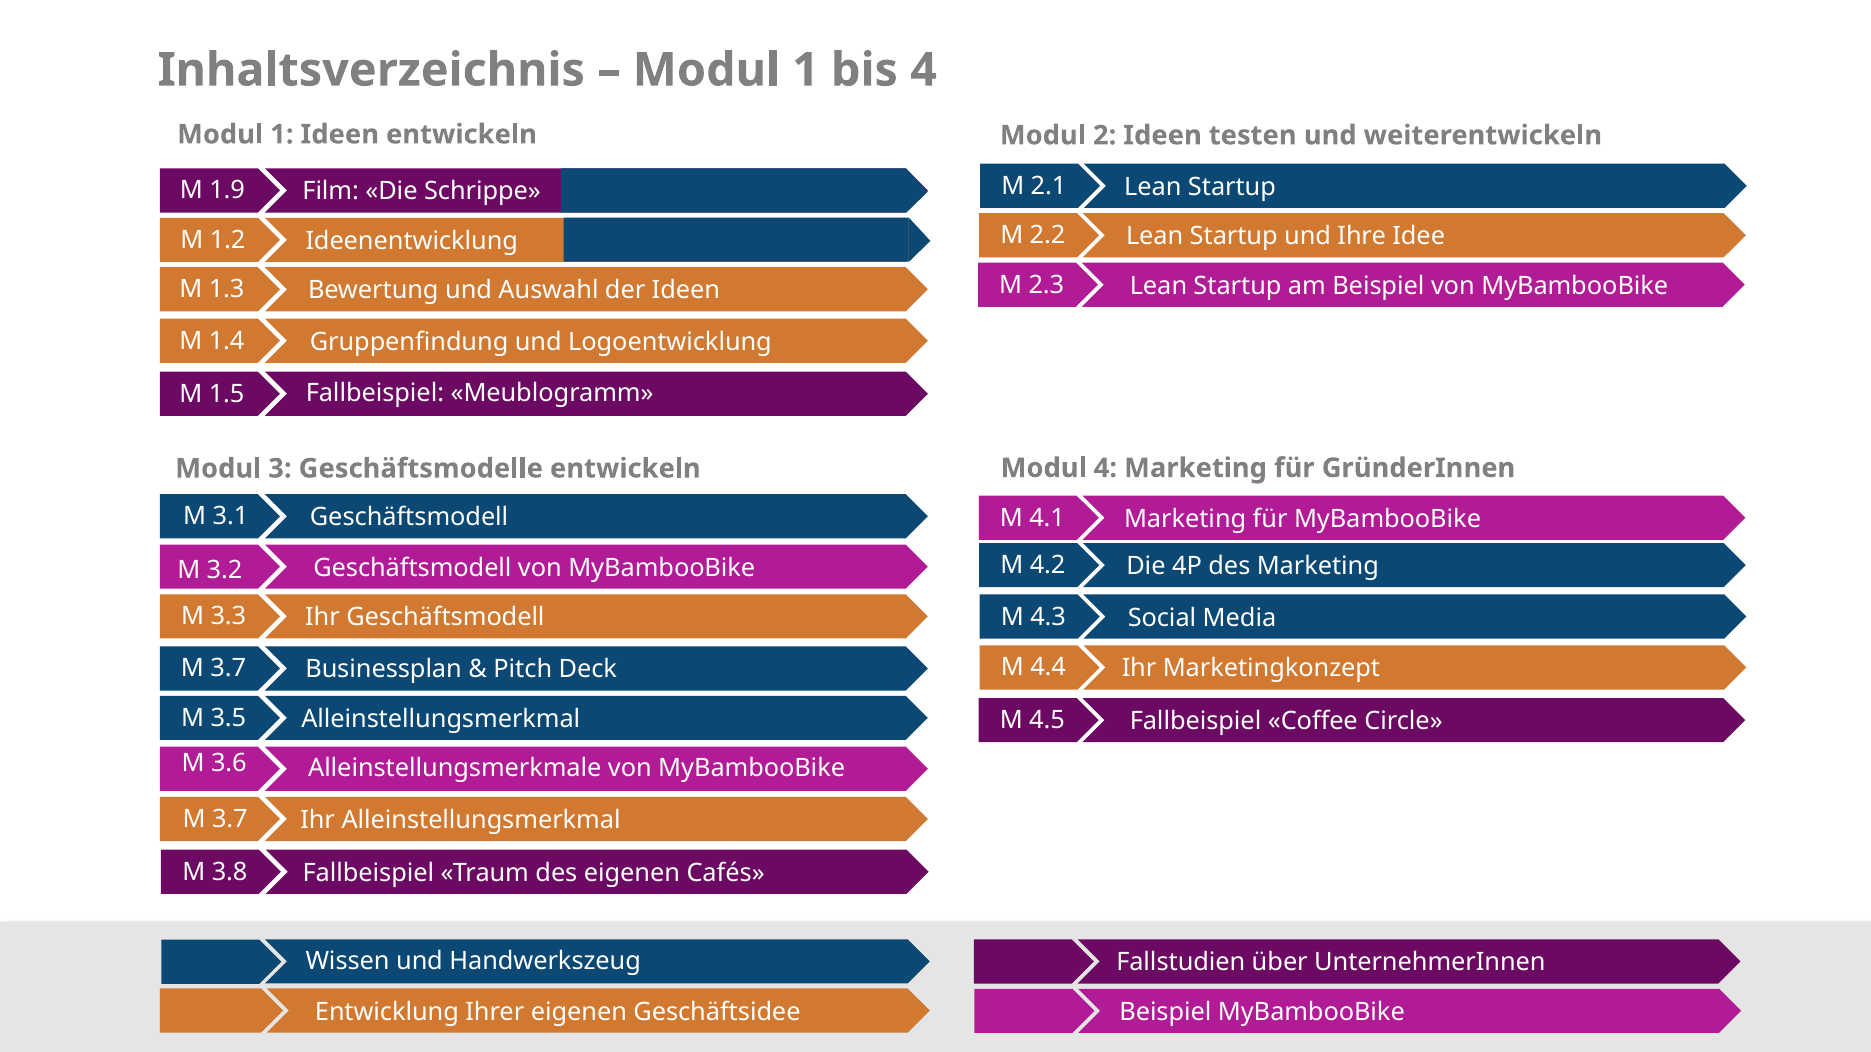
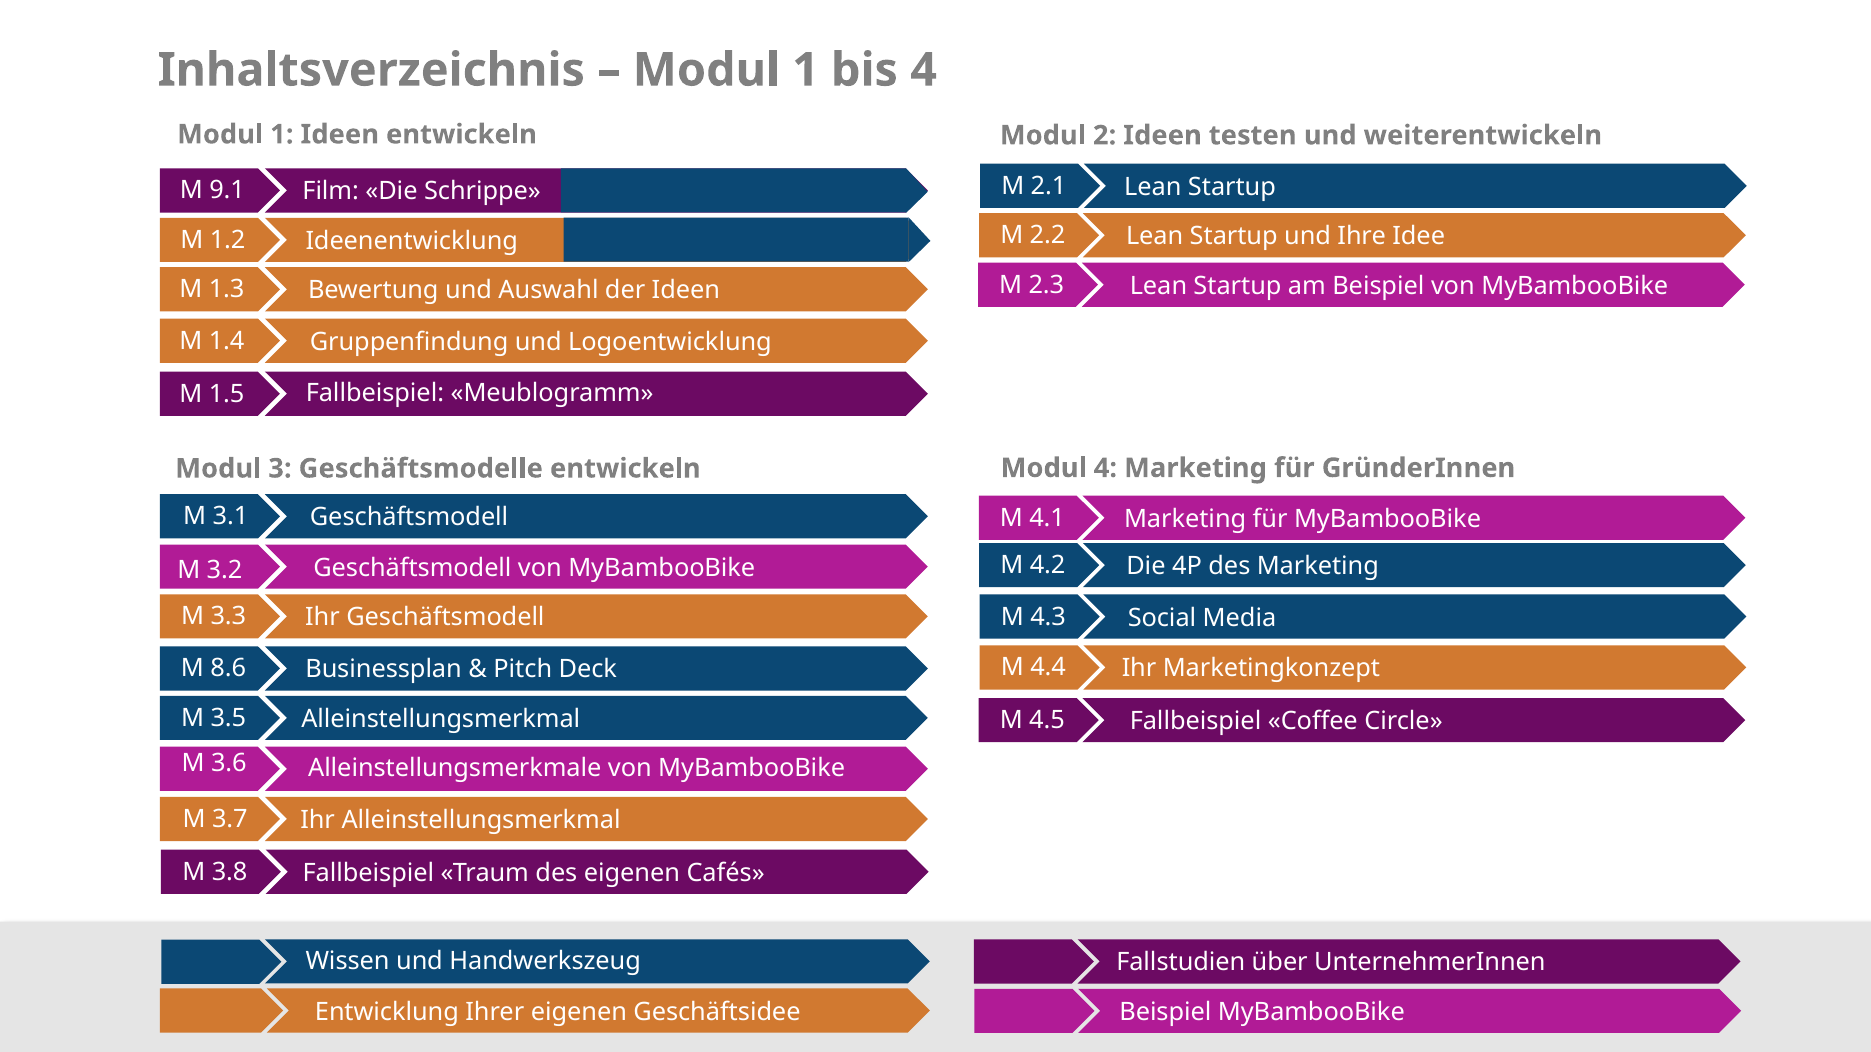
1.9: 1.9 -> 9.1
3.7 at (228, 669): 3.7 -> 8.6
